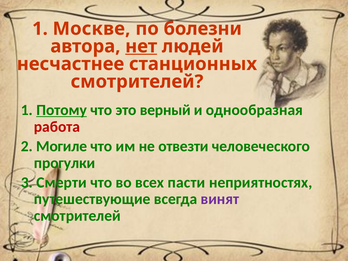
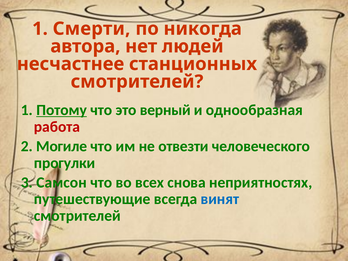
Москве: Москве -> Смерти
болезни: болезни -> никогда
нет underline: present -> none
Смерти: Смерти -> Самсон
пасти: пасти -> снова
винят colour: purple -> blue
